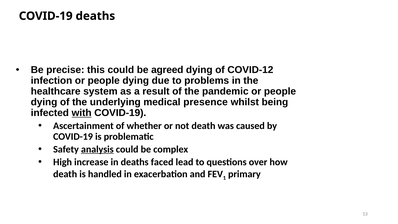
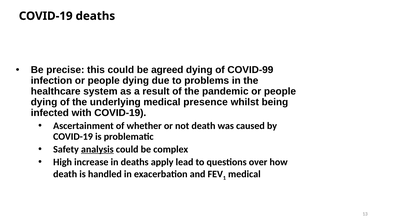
COVID-12: COVID-12 -> COVID-99
with underline: present -> none
faced: faced -> apply
primary at (244, 174): primary -> medical
